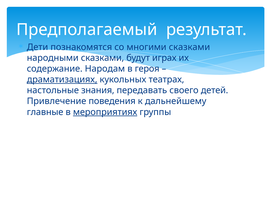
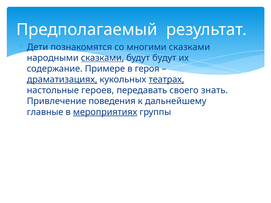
сказками at (103, 58) underline: none -> present
будут играх: играх -> будут
Народам: Народам -> Примере
театрах underline: none -> present
знания: знания -> героев
детей: детей -> знать
